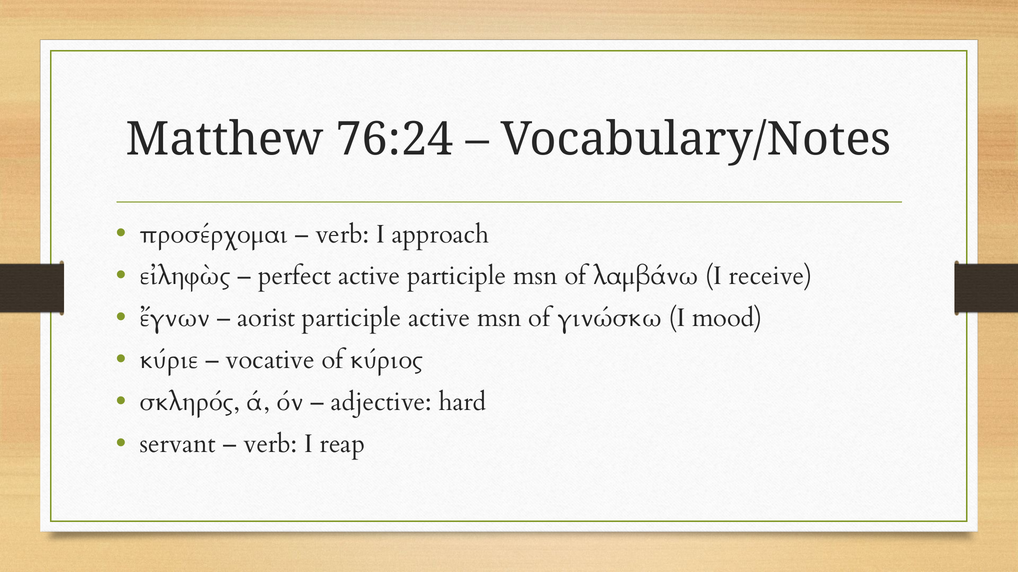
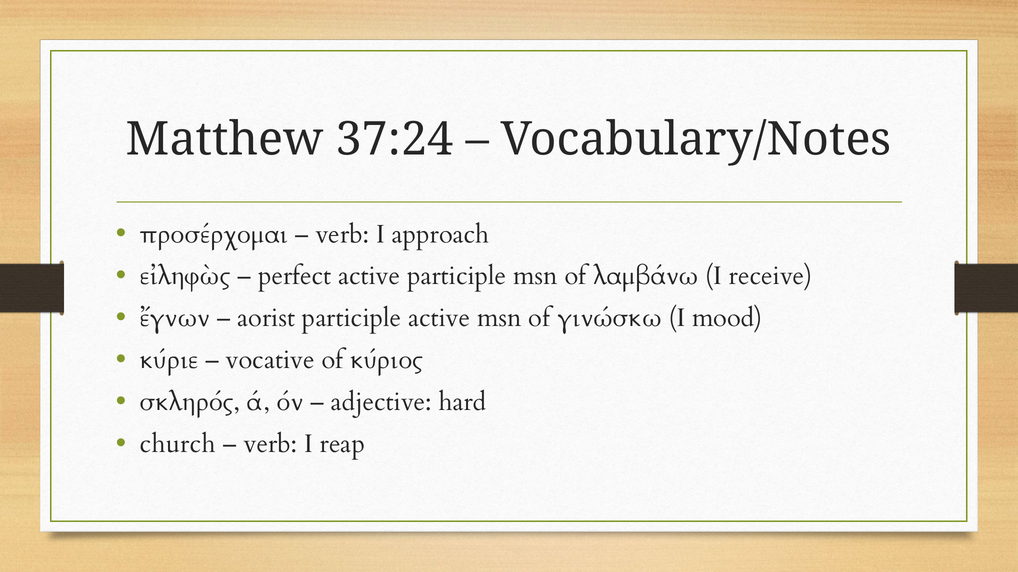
76:24: 76:24 -> 37:24
servant: servant -> church
